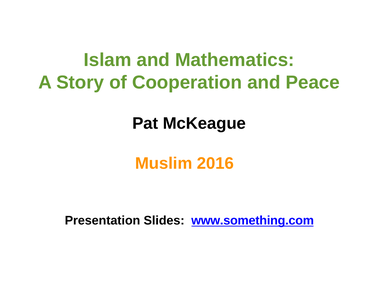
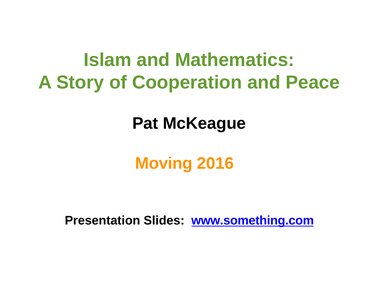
Muslim: Muslim -> Moving
